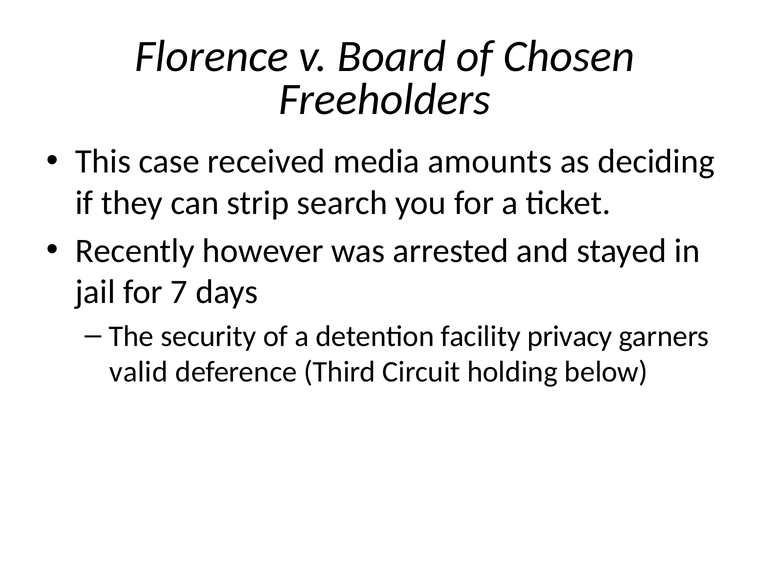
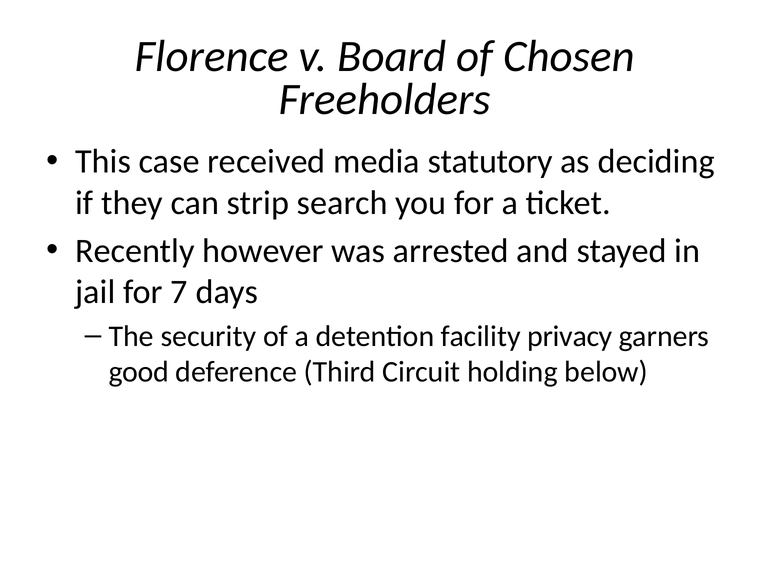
amounts: amounts -> statutory
valid: valid -> good
